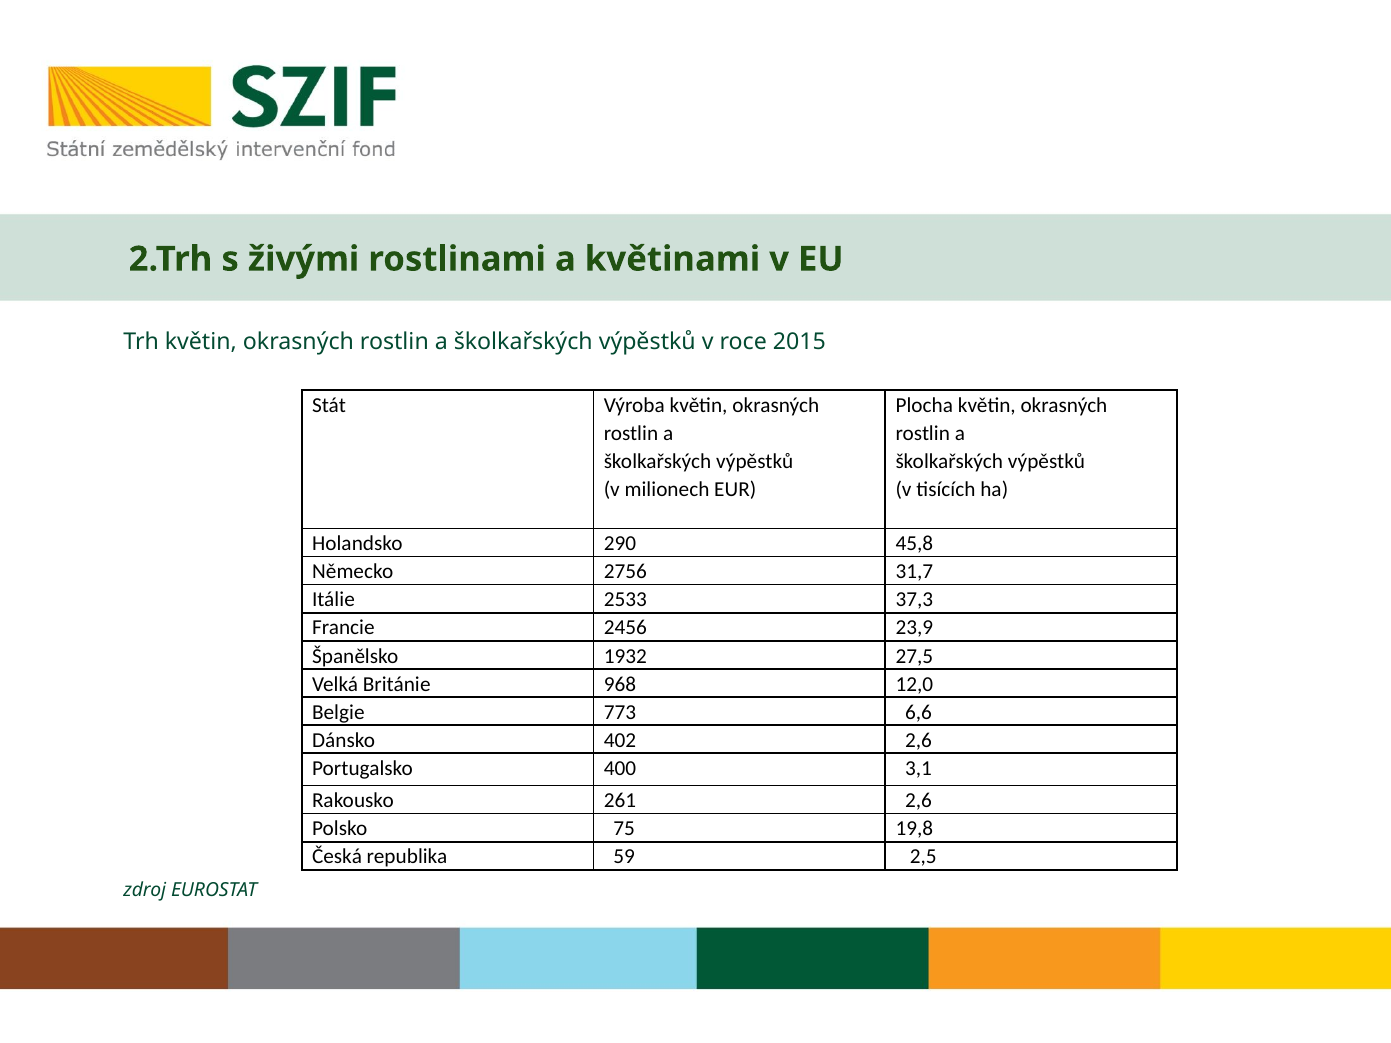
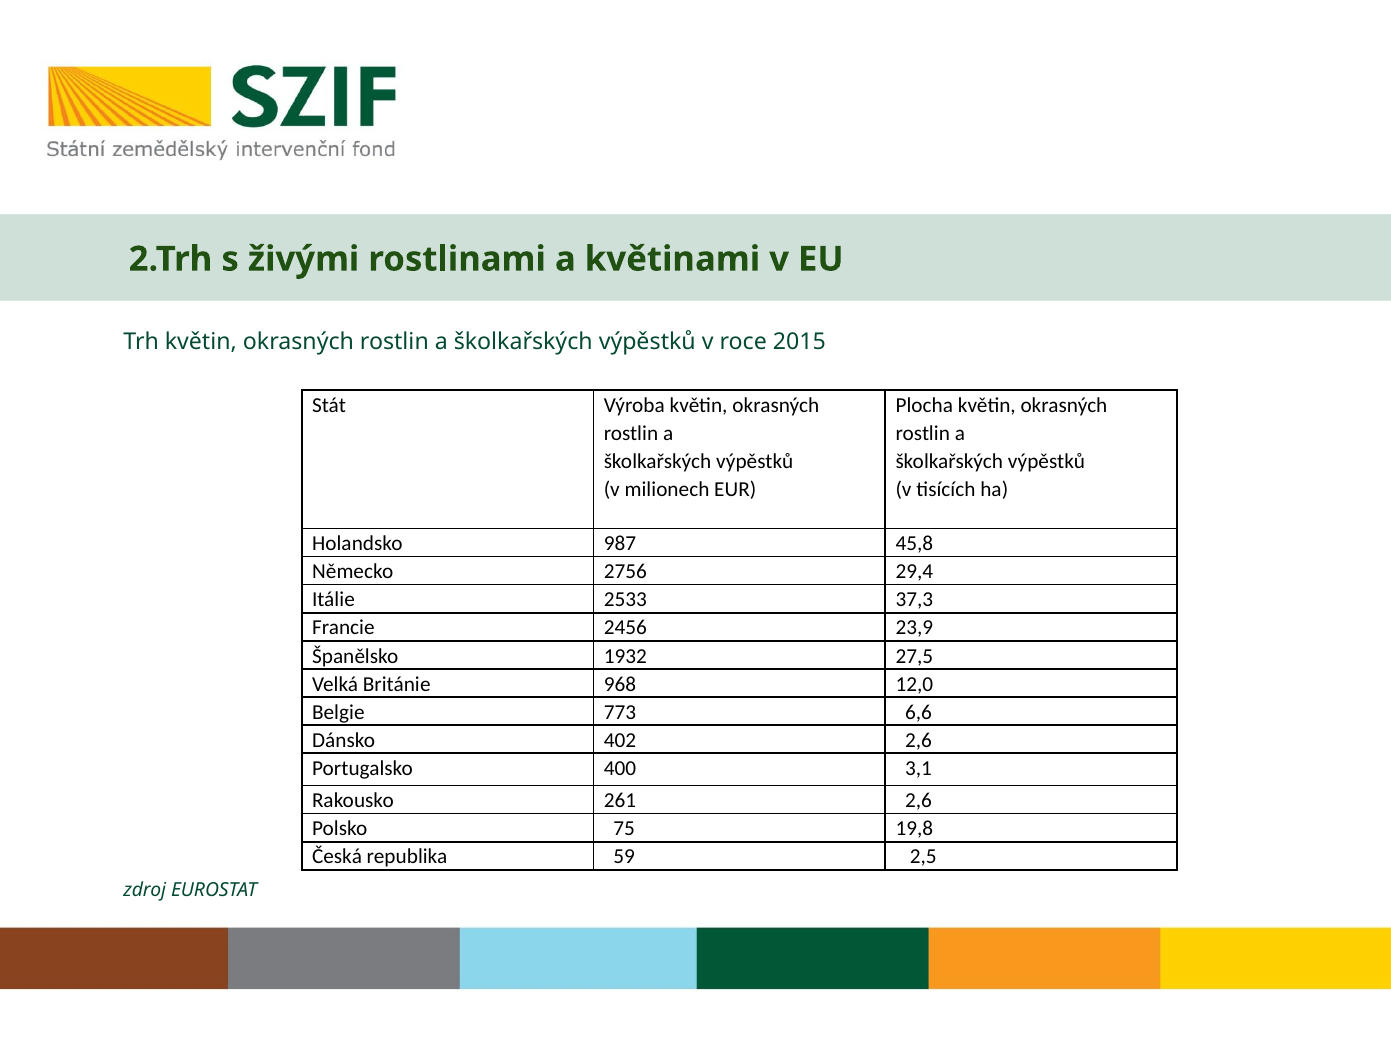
290: 290 -> 987
31,7: 31,7 -> 29,4
